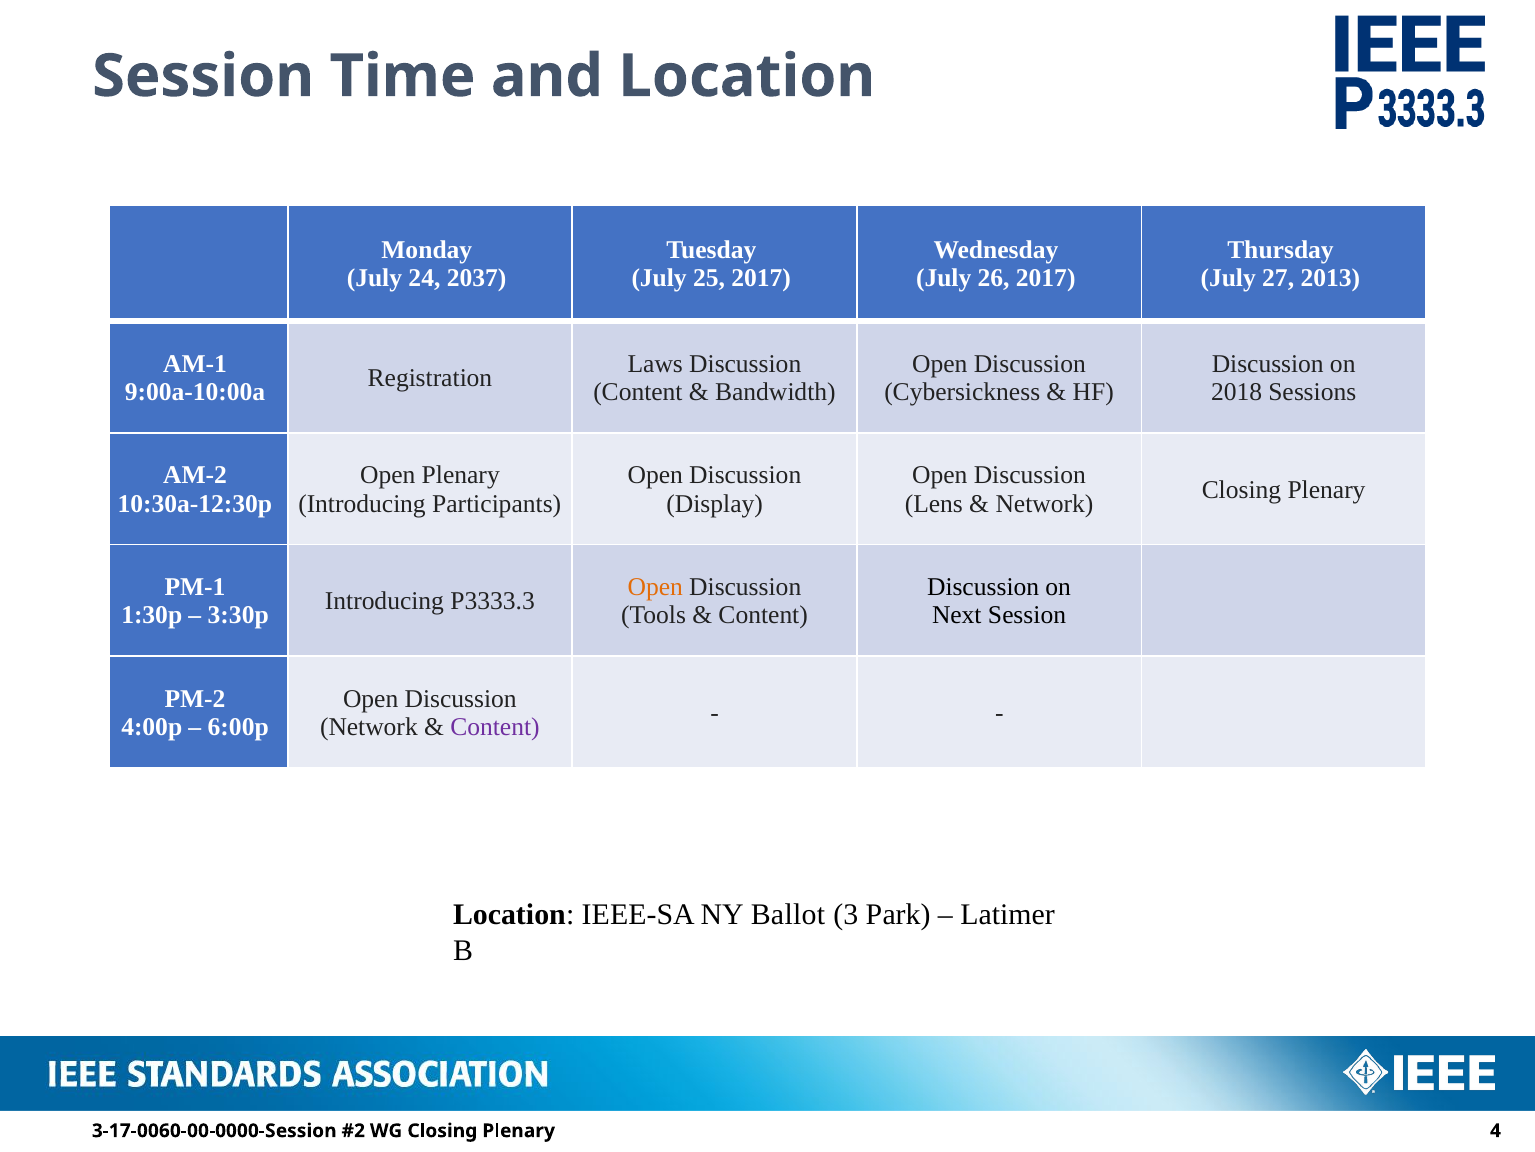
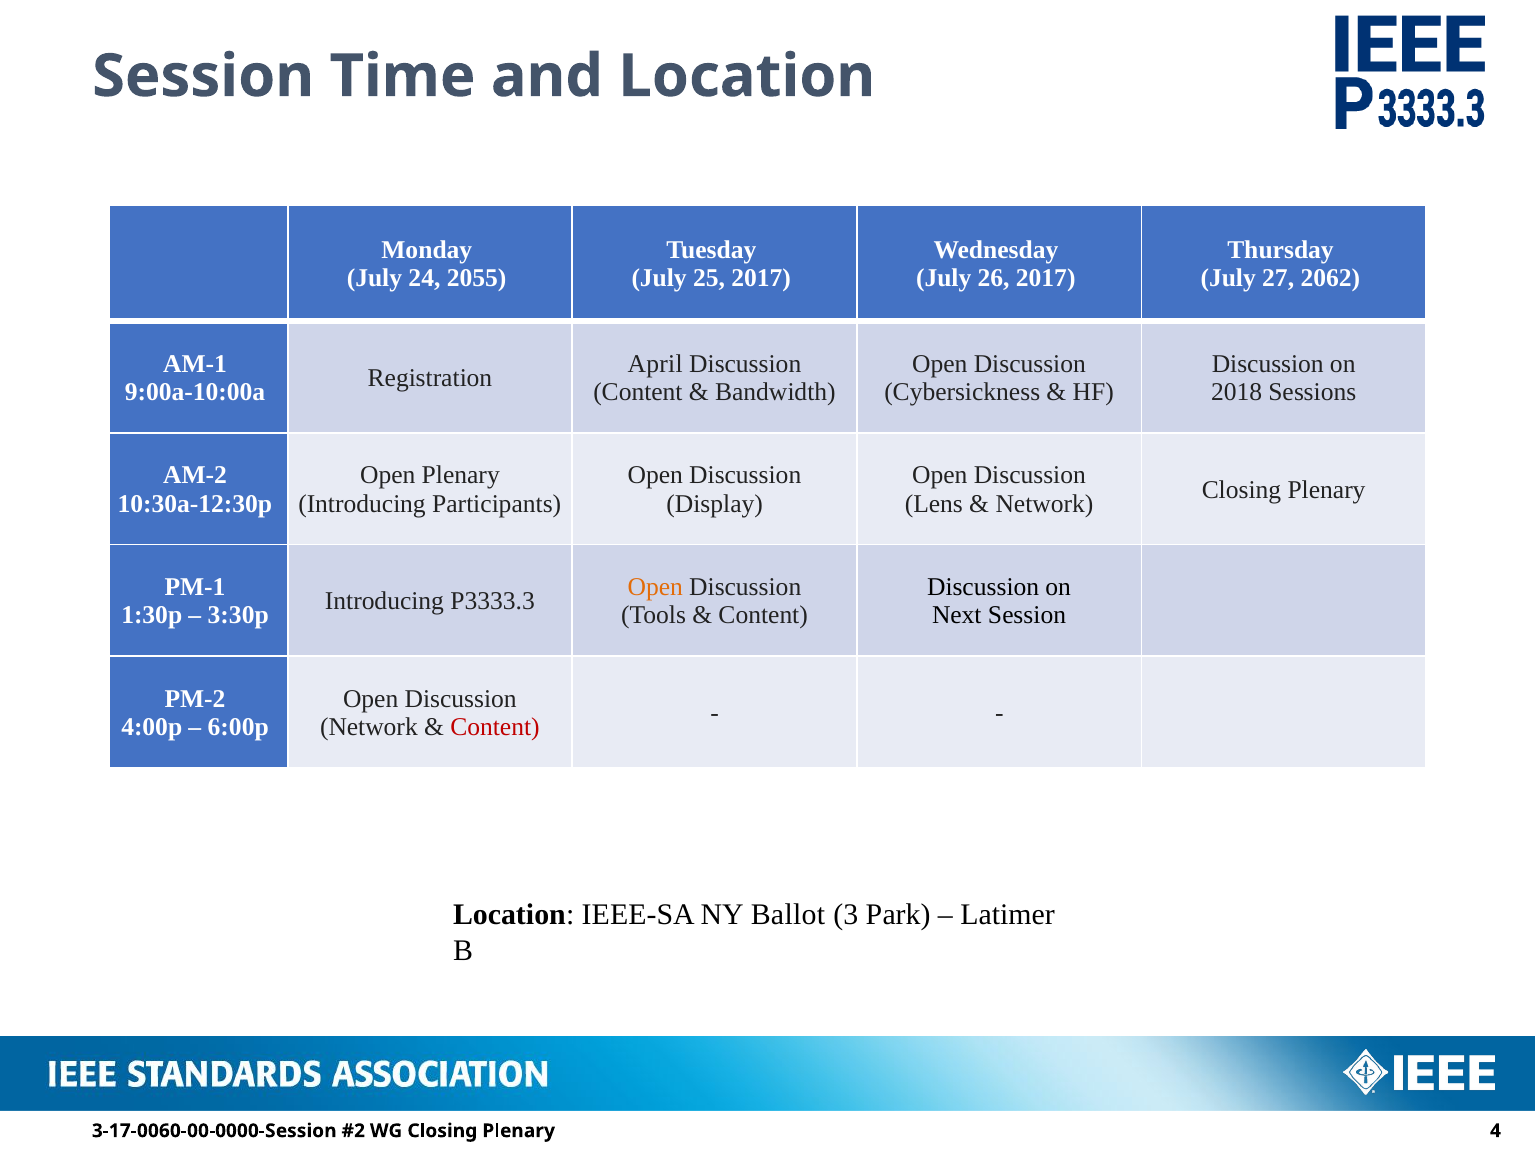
2037: 2037 -> 2055
2013: 2013 -> 2062
Laws: Laws -> April
Content at (495, 727) colour: purple -> red
